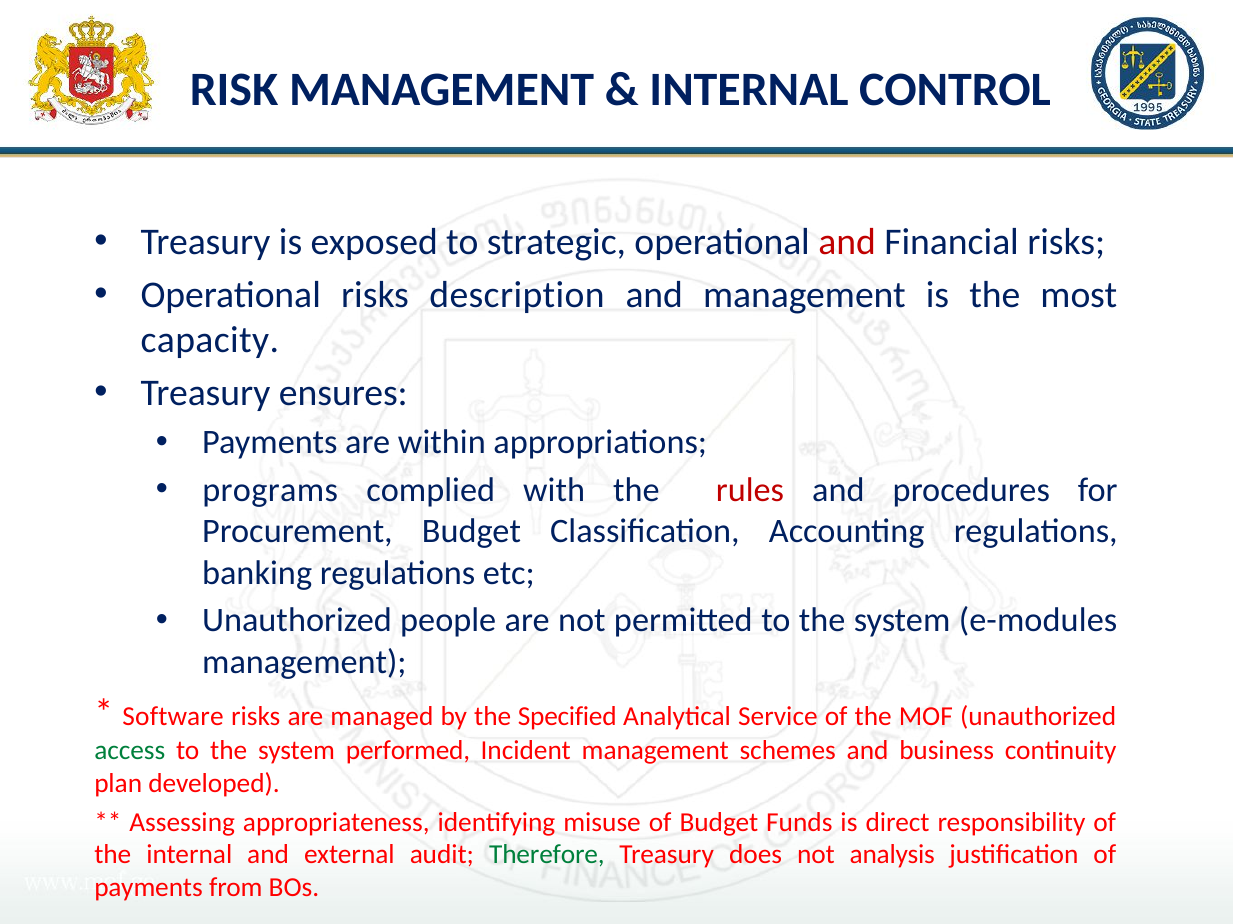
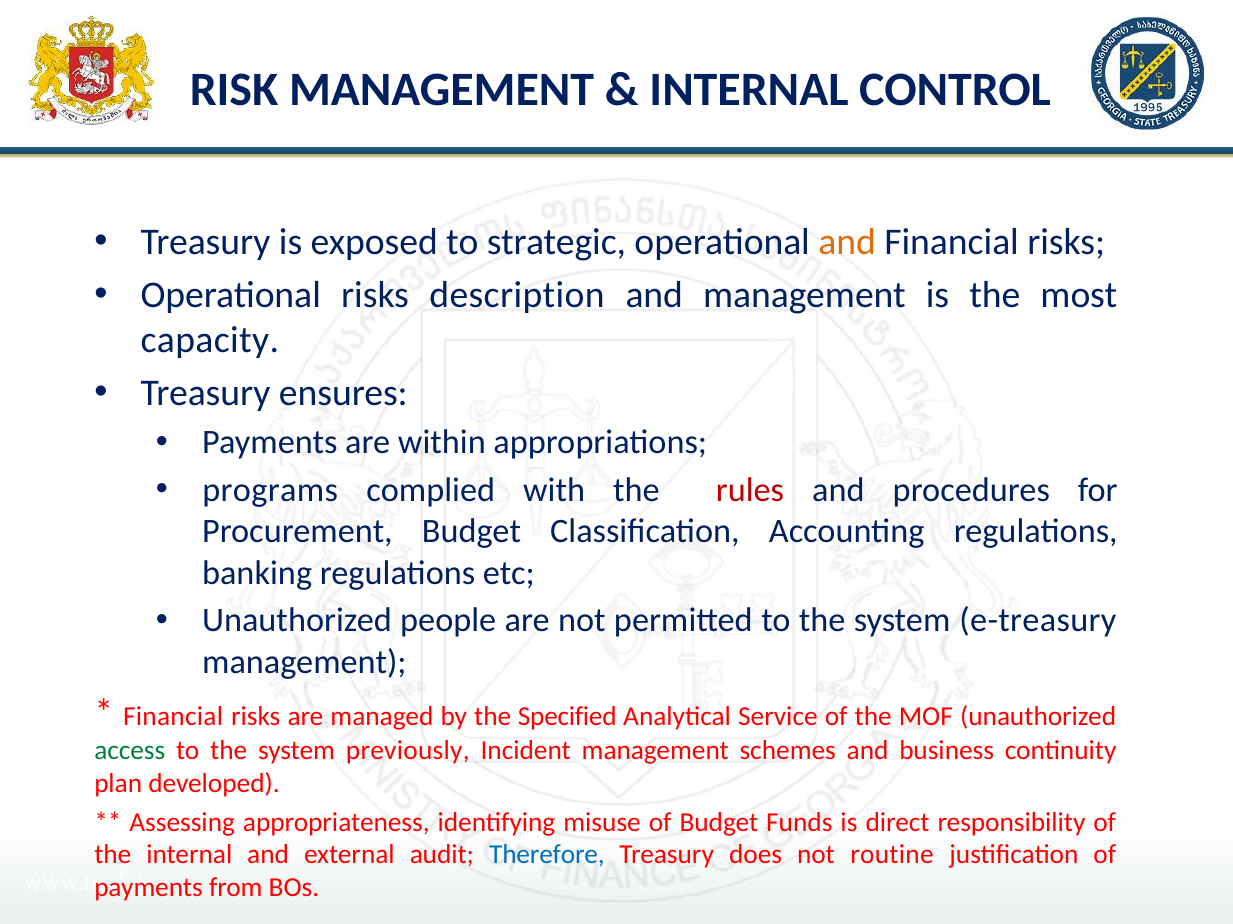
and at (847, 243) colour: red -> orange
e-modules: e-modules -> e-treasury
Software at (173, 717): Software -> Financial
performed: performed -> previously
Therefore colour: green -> blue
analysis: analysis -> routine
